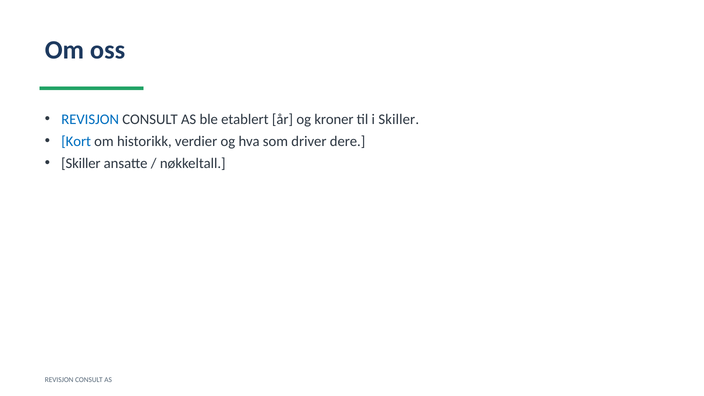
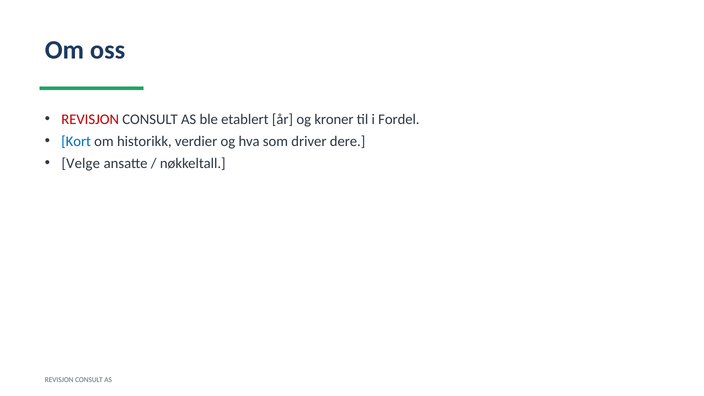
REVISJON at (90, 119) colour: blue -> red
i Skiller: Skiller -> Fordel
Skiller at (81, 163): Skiller -> Velge
